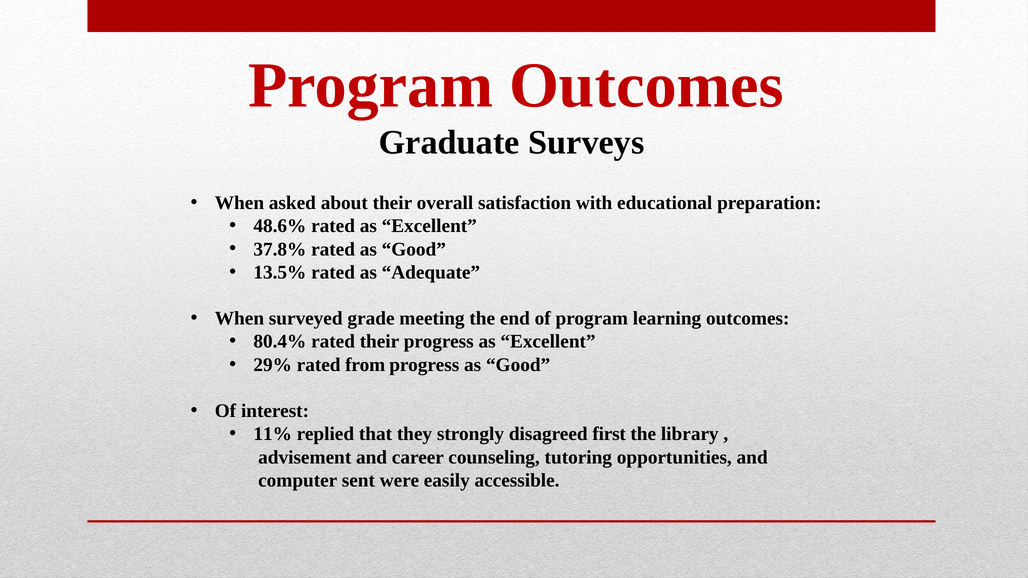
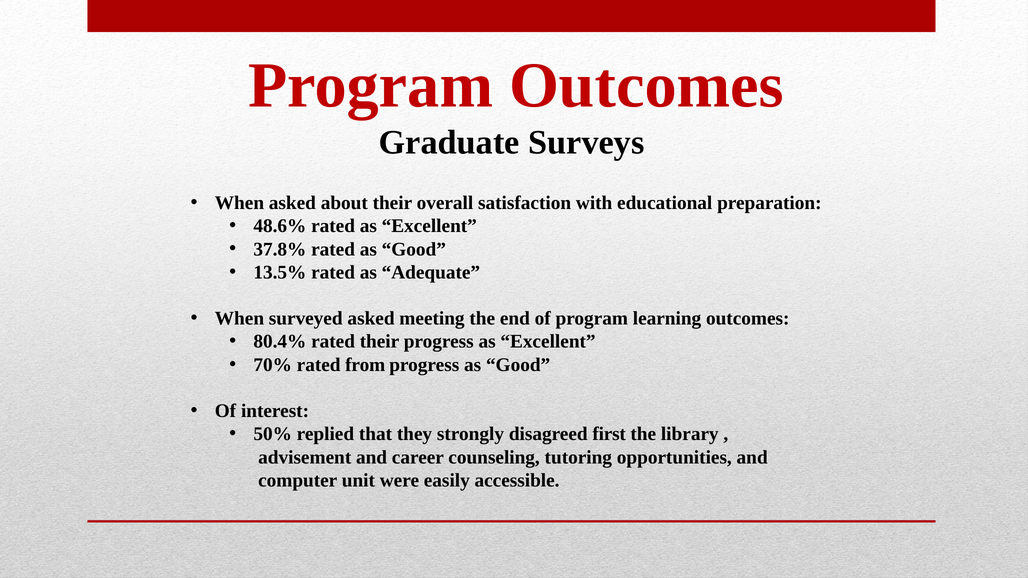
surveyed grade: grade -> asked
29%: 29% -> 70%
11%: 11% -> 50%
sent: sent -> unit
